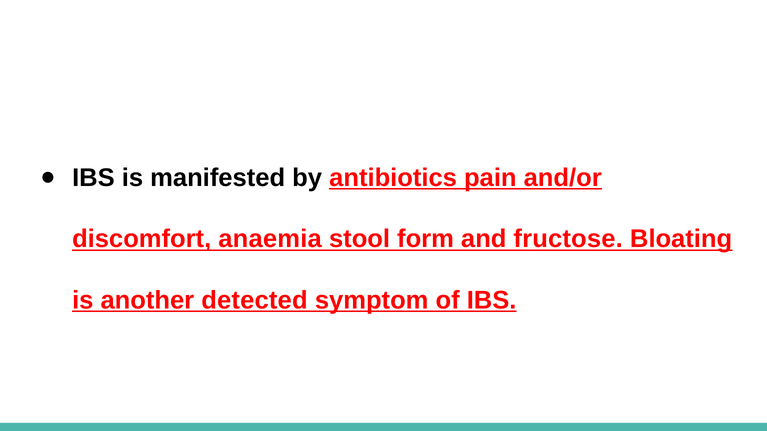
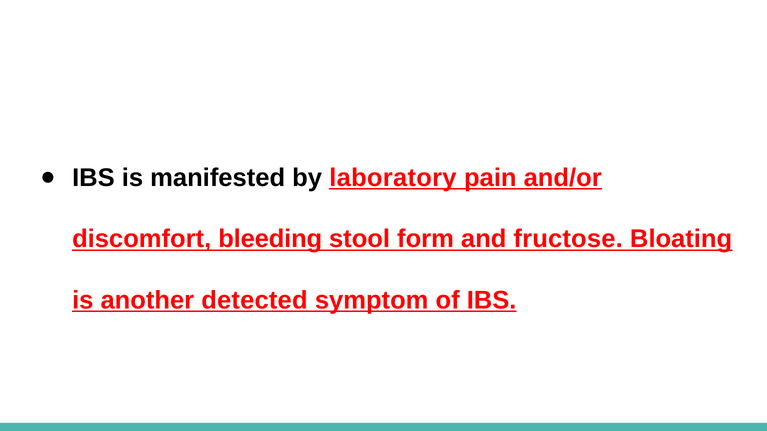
antibiotics: antibiotics -> laboratory
anaemia: anaemia -> bleeding
